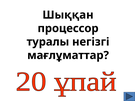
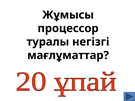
Шыққан: Шыққан -> Жұмысы
